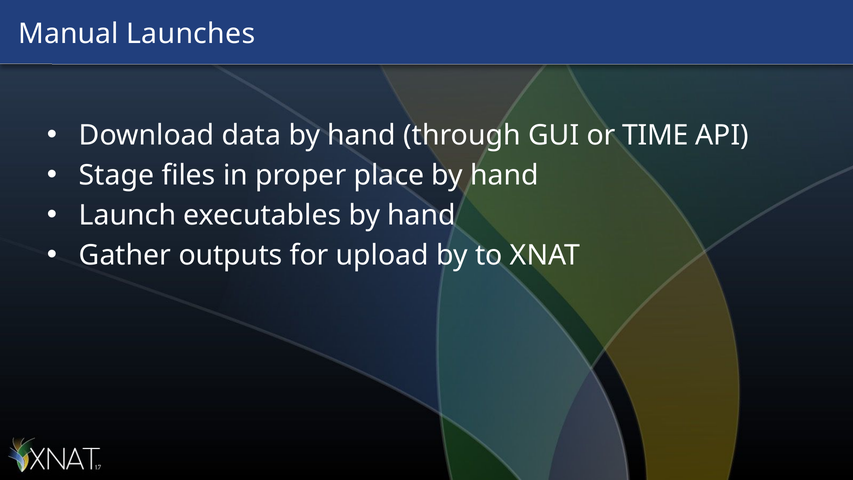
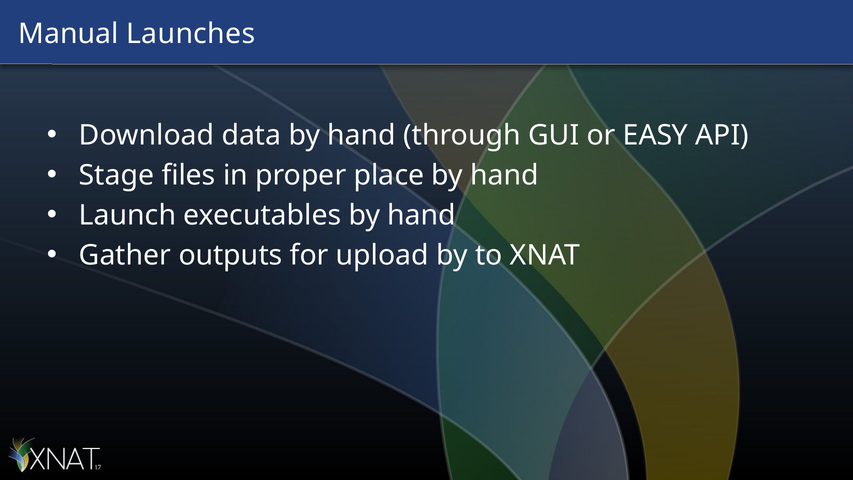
TIME: TIME -> EASY
